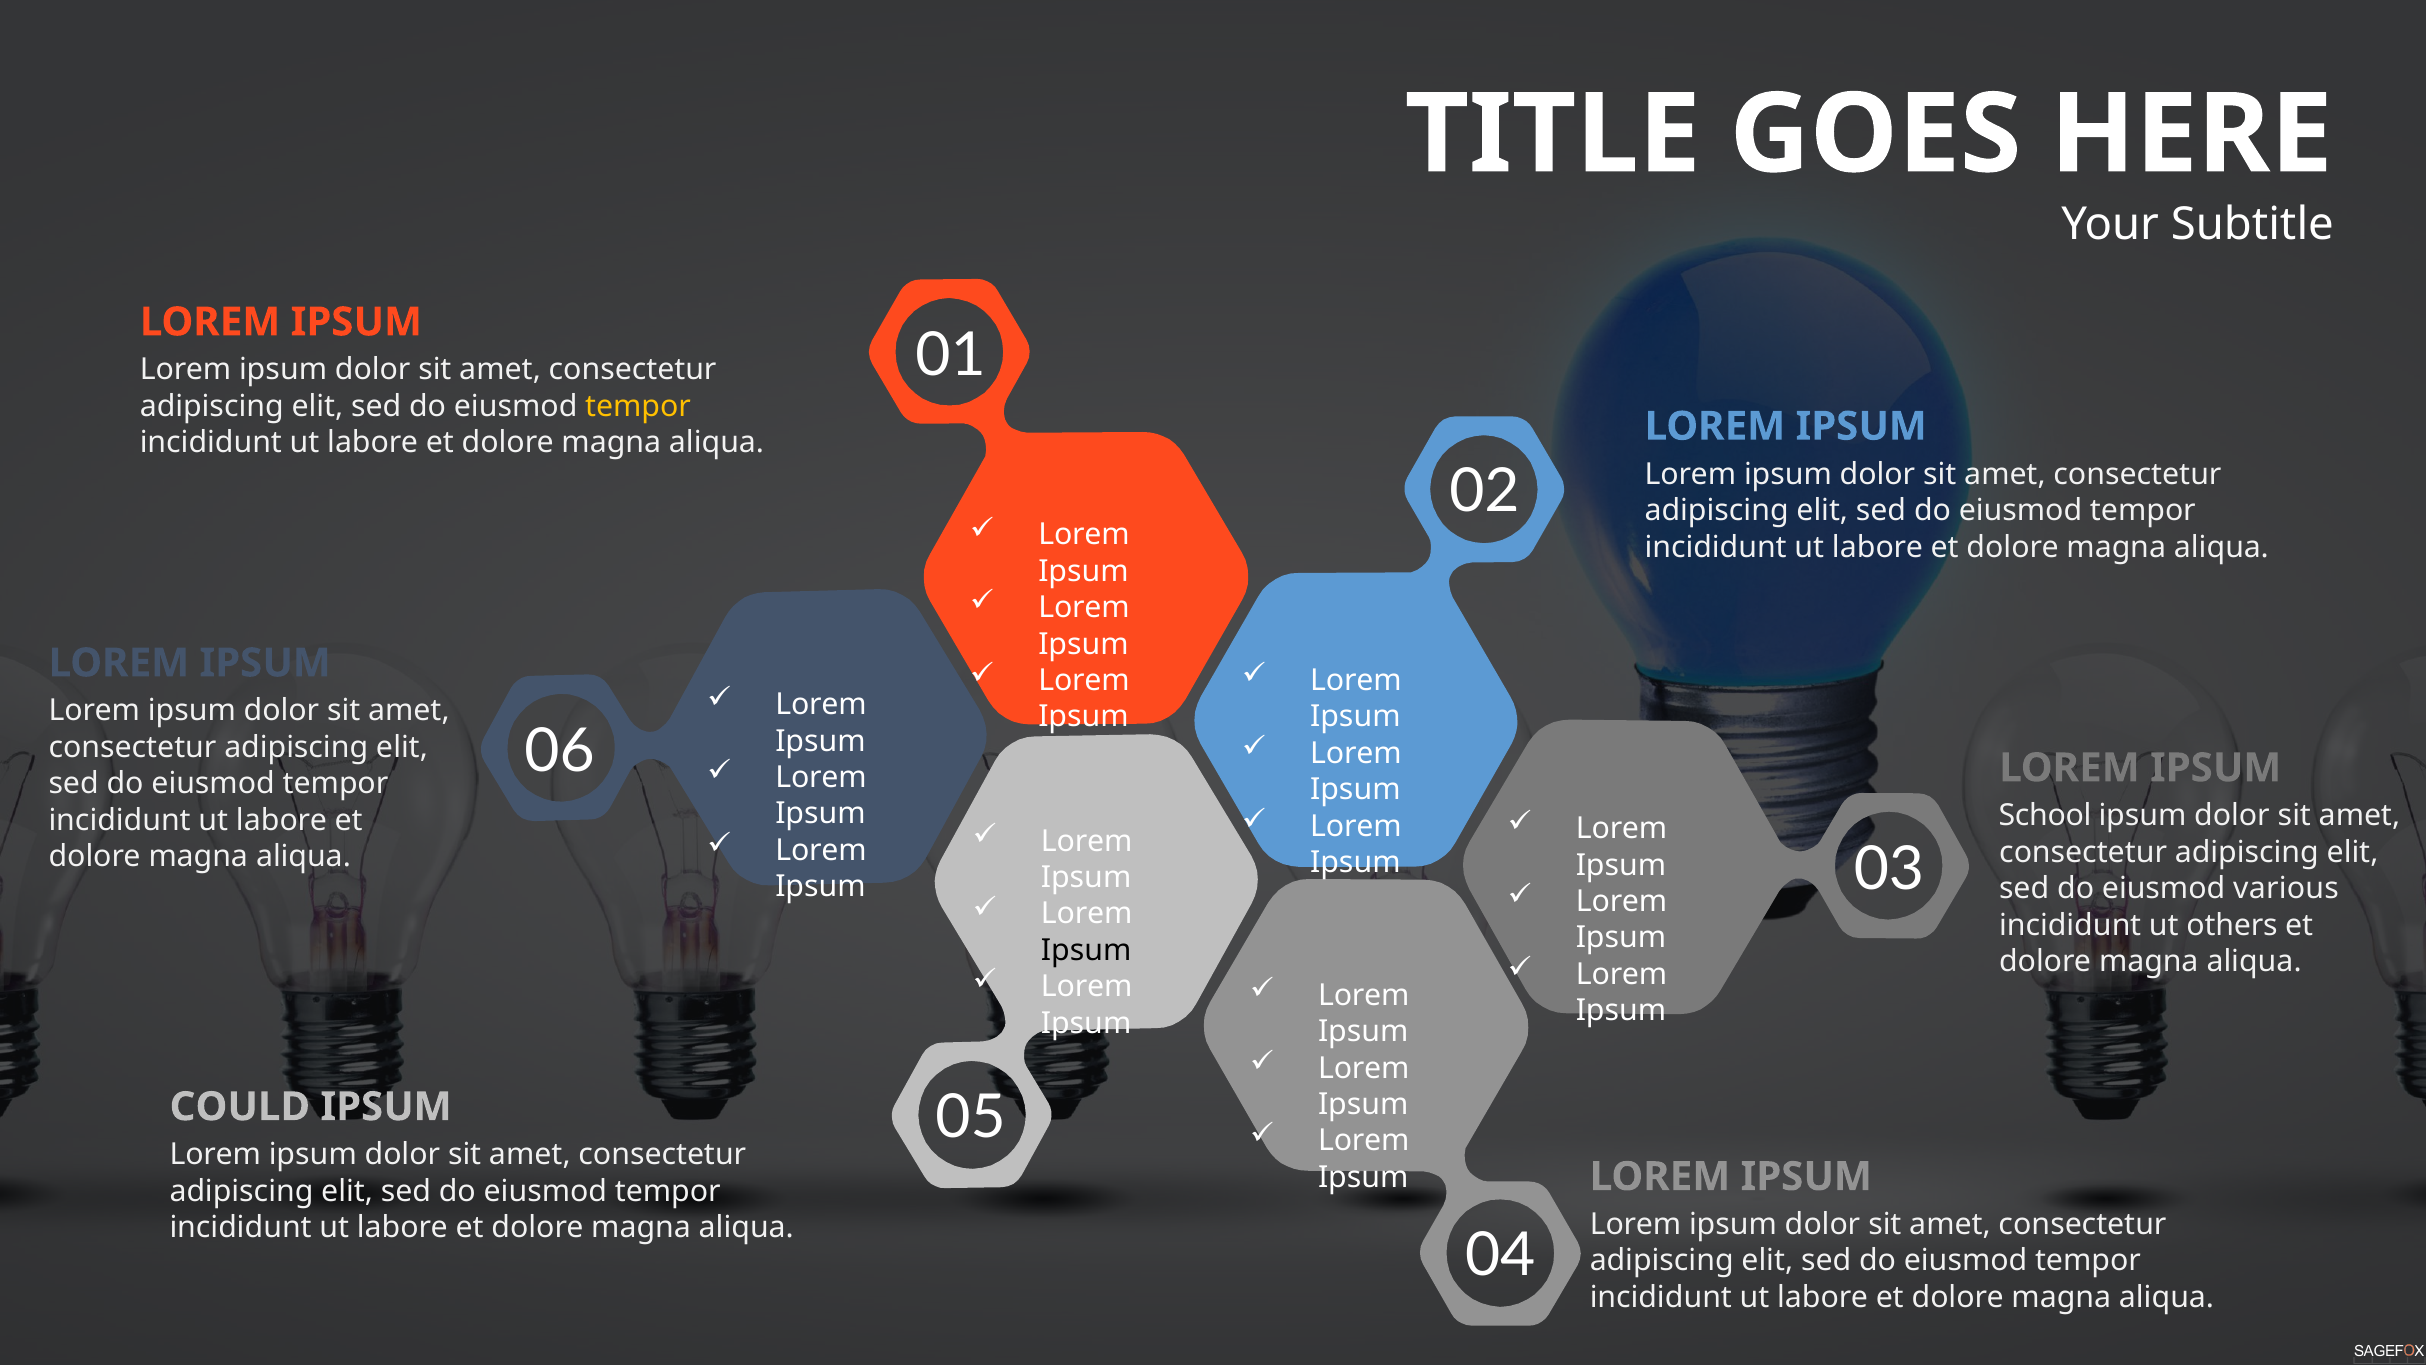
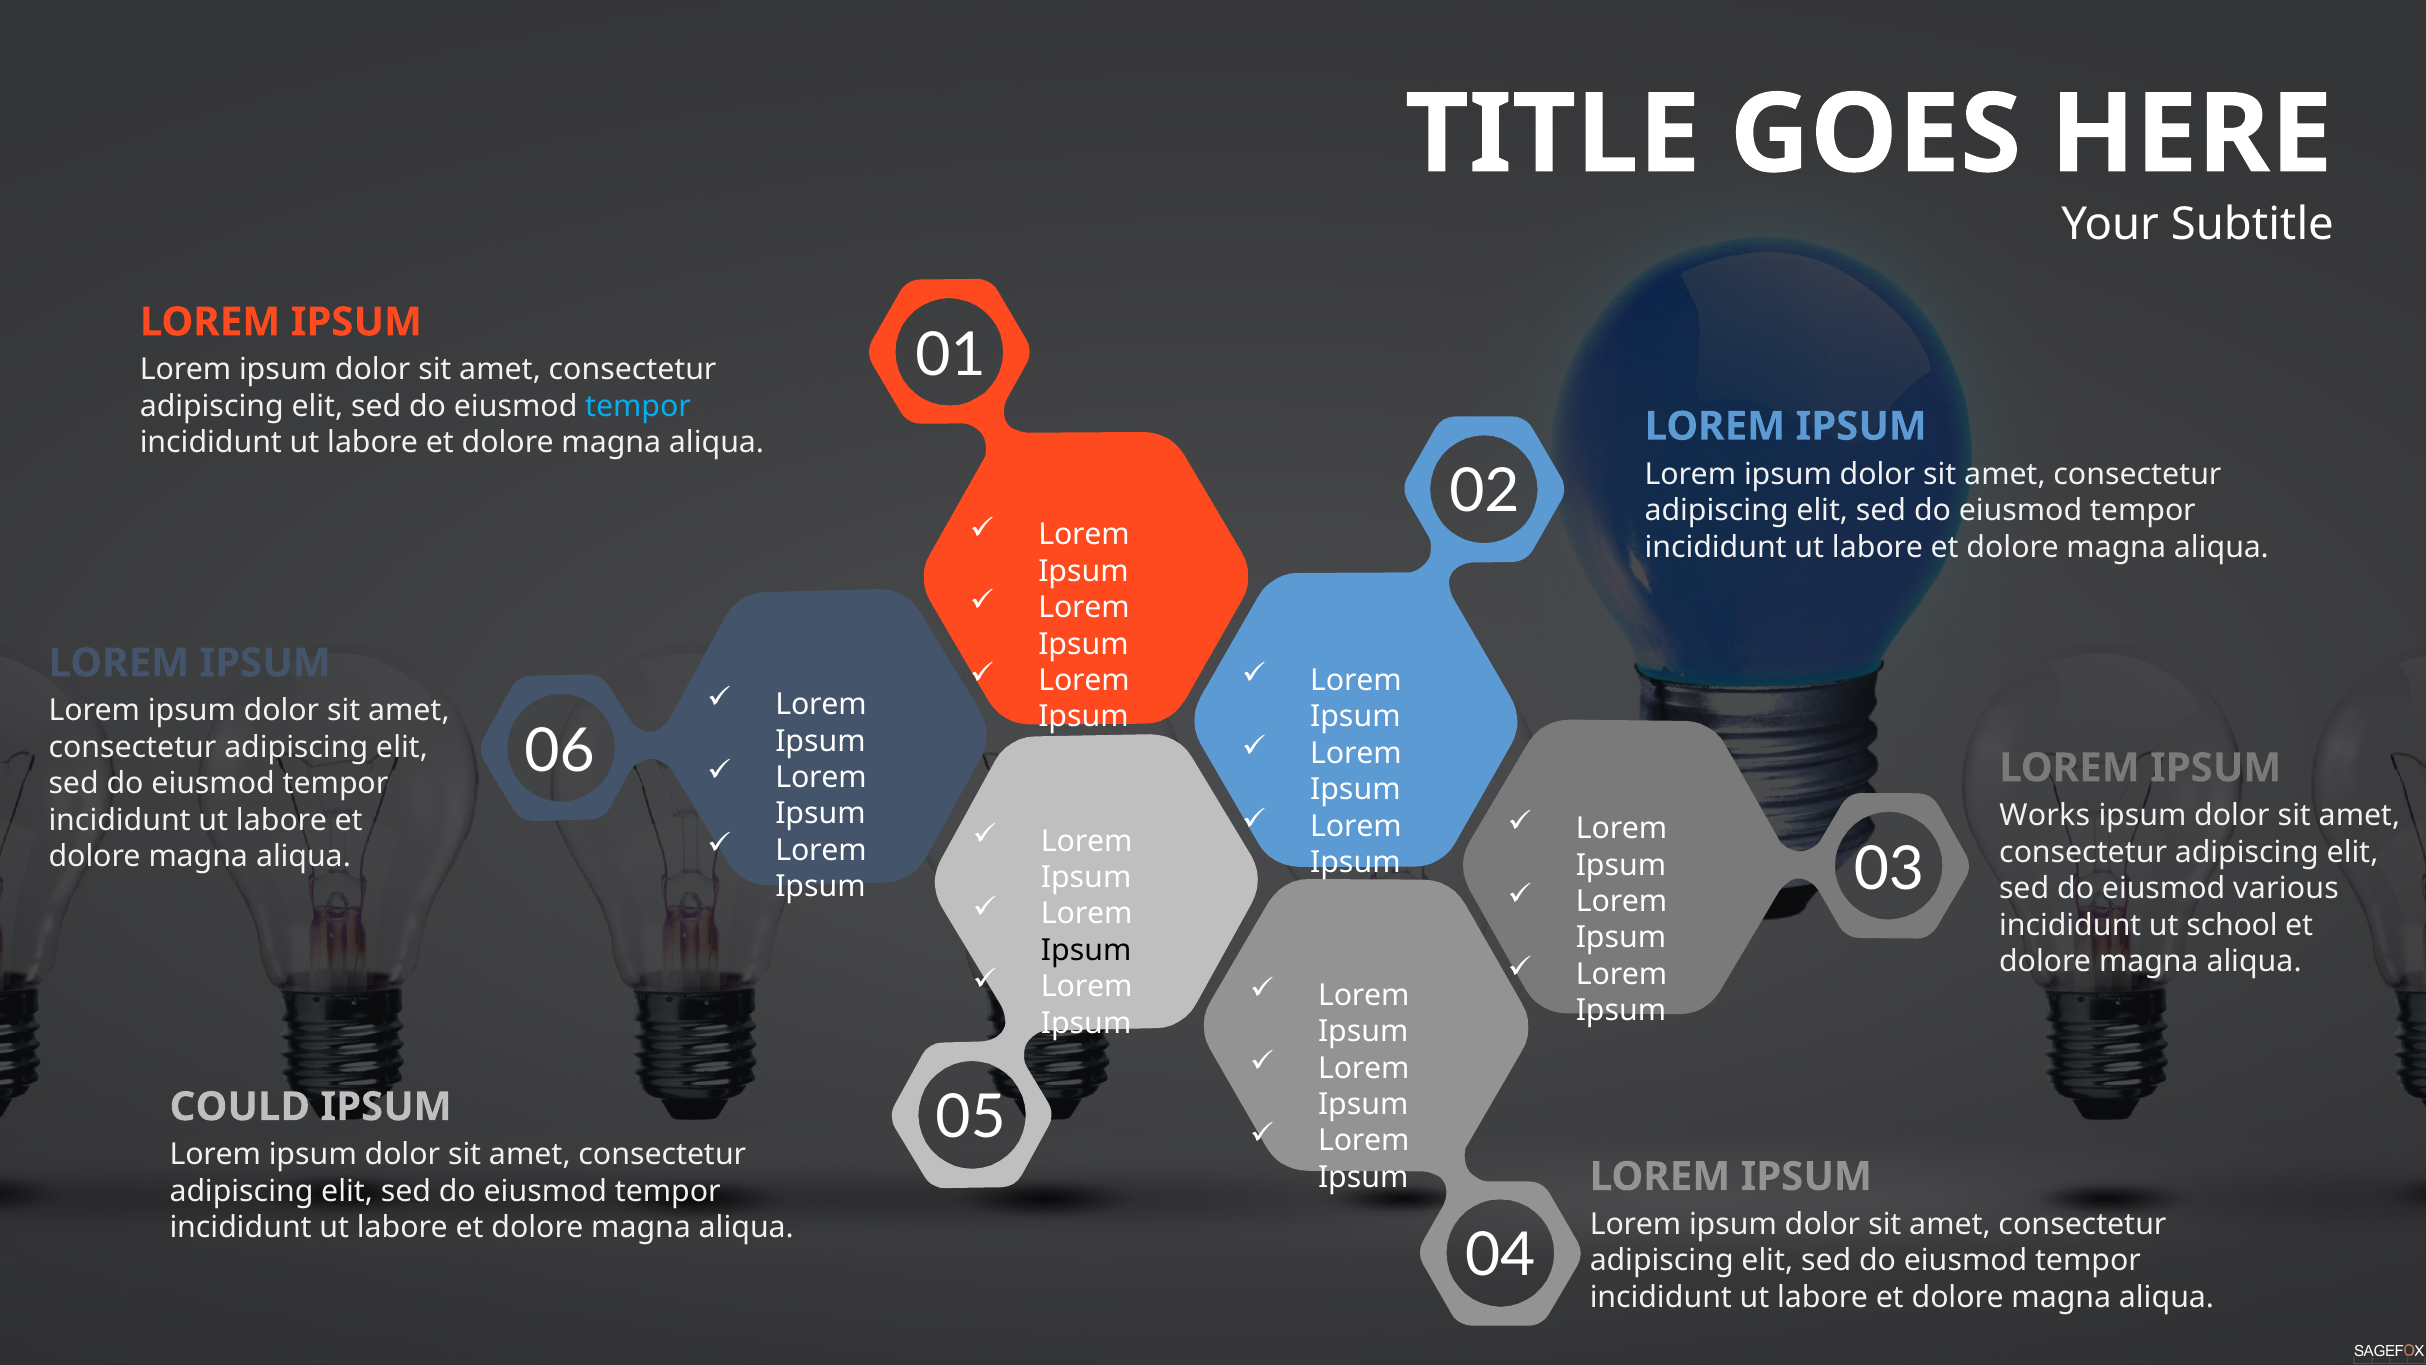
tempor at (638, 406) colour: yellow -> light blue
School: School -> Works
others: others -> school
